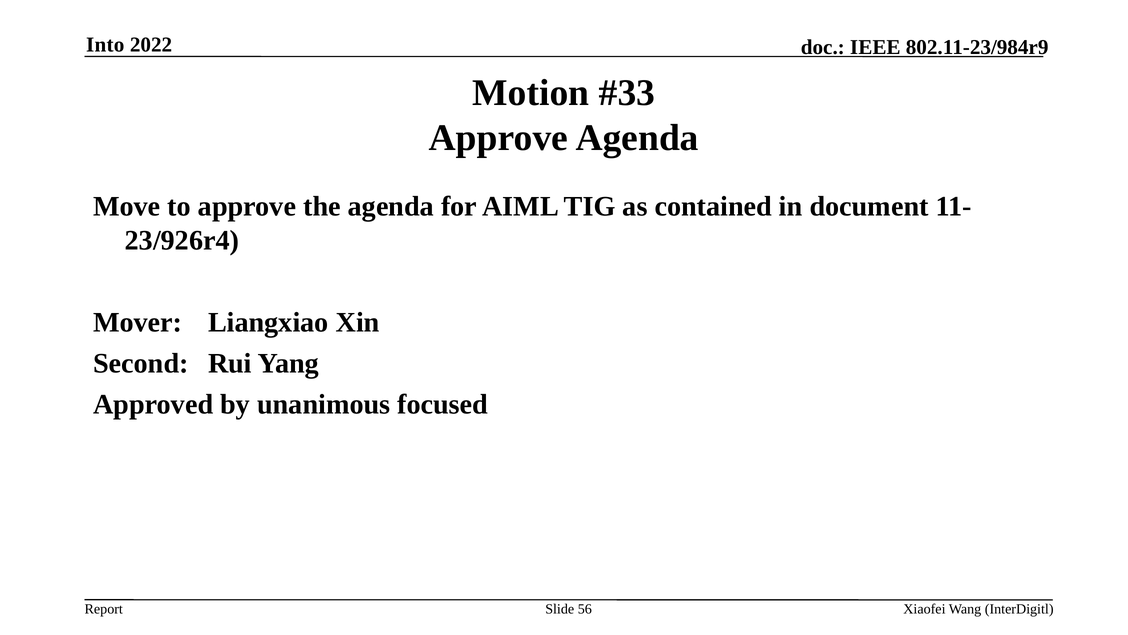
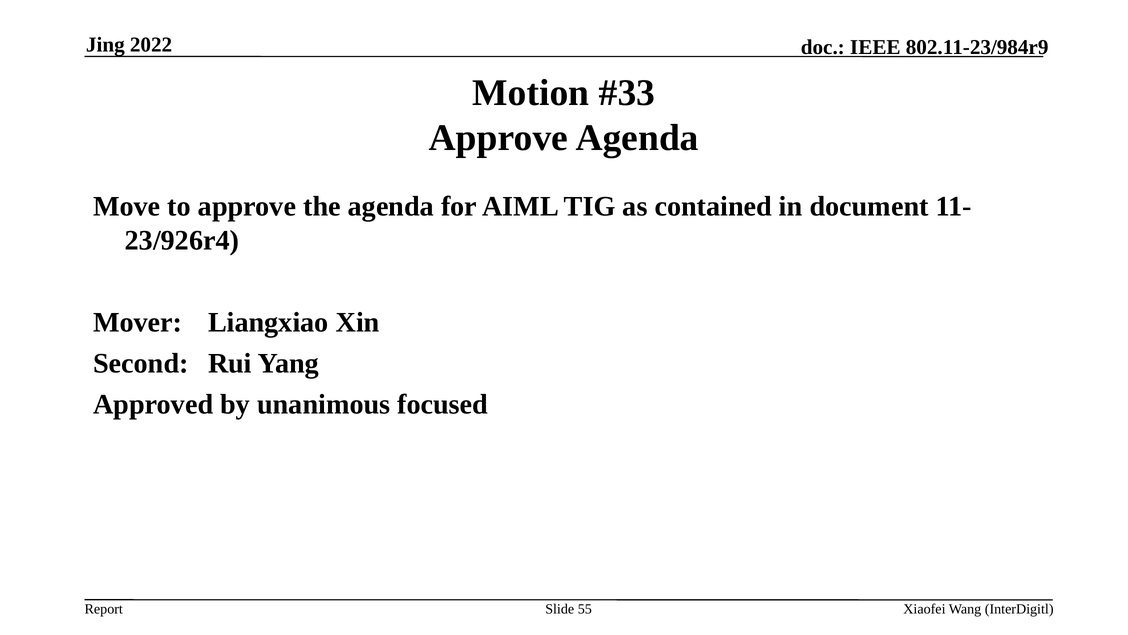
Into: Into -> Jing
56: 56 -> 55
